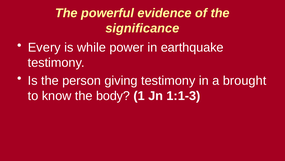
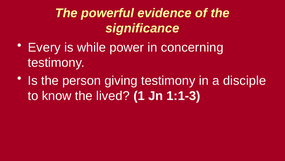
earthquake: earthquake -> concerning
brought: brought -> disciple
body: body -> lived
